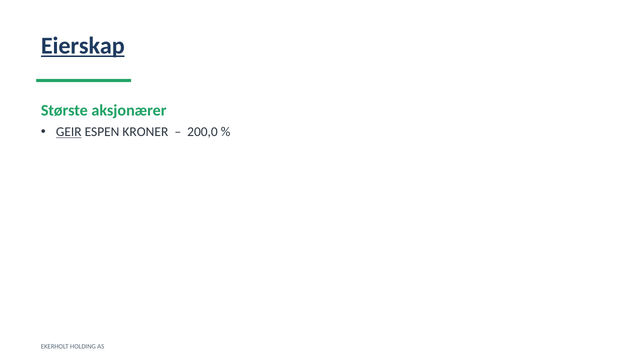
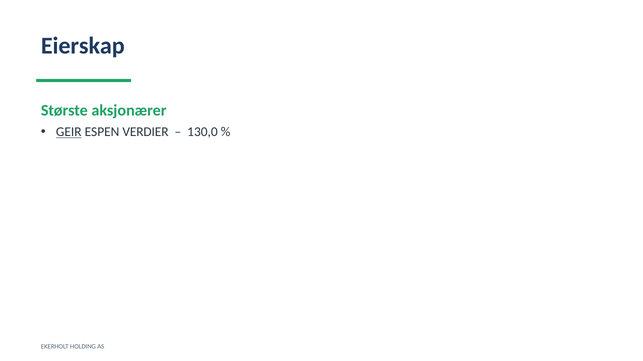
Eierskap underline: present -> none
KRONER: KRONER -> VERDIER
200,0: 200,0 -> 130,0
